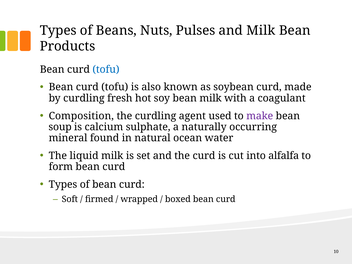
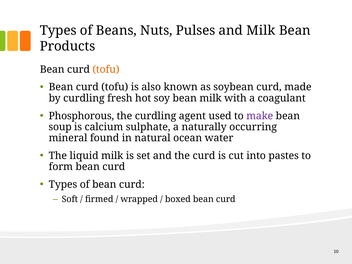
tofu at (106, 69) colour: blue -> orange
Composition: Composition -> Phosphorous
alfalfa: alfalfa -> pastes
